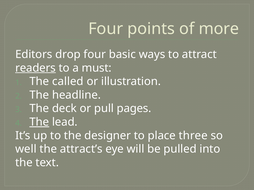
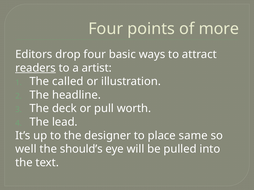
must: must -> artist
pages: pages -> worth
The at (39, 122) underline: present -> none
three: three -> same
attract’s: attract’s -> should’s
